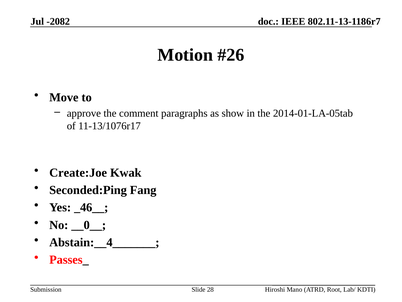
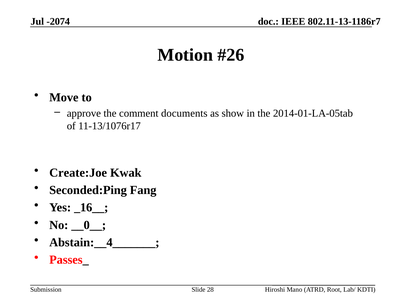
-2082: -2082 -> -2074
paragraphs: paragraphs -> documents
_46__: _46__ -> _16__
